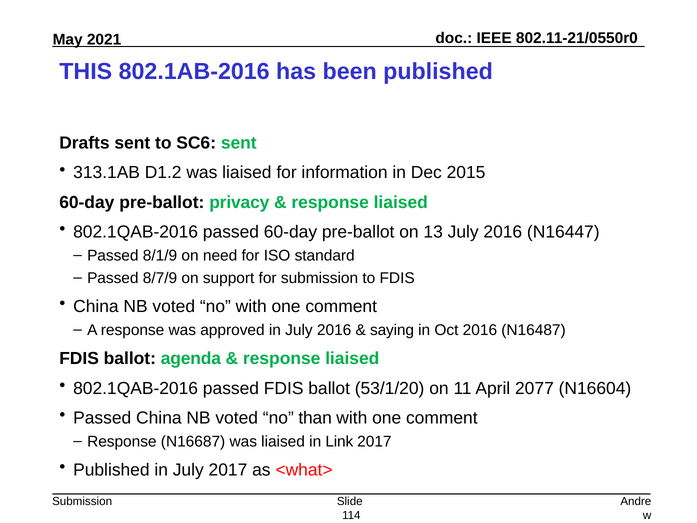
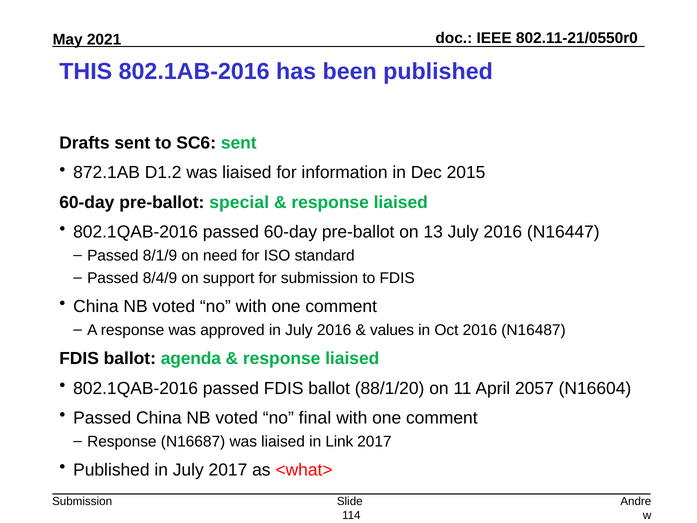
313.1AB: 313.1AB -> 872.1AB
privacy: privacy -> special
8/7/9: 8/7/9 -> 8/4/9
saying: saying -> values
53/1/20: 53/1/20 -> 88/1/20
2077: 2077 -> 2057
than: than -> final
